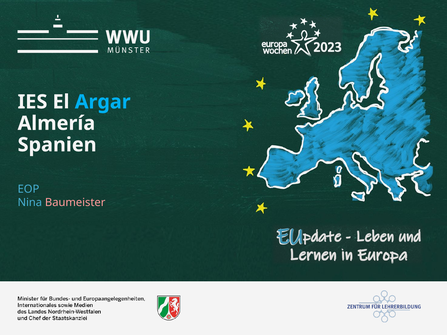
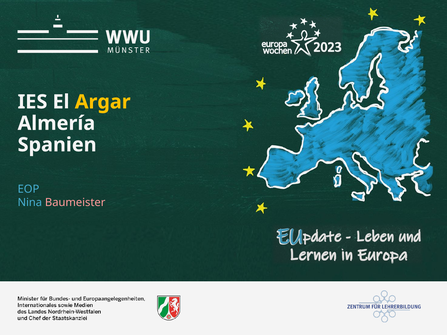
Argar colour: light blue -> yellow
